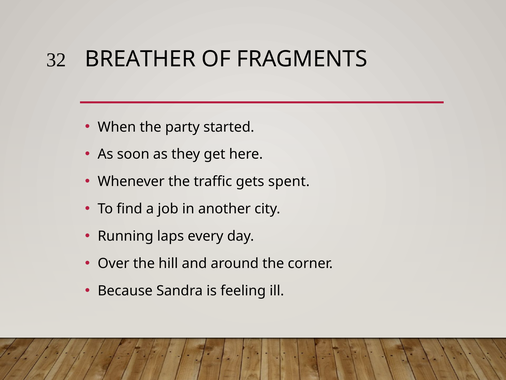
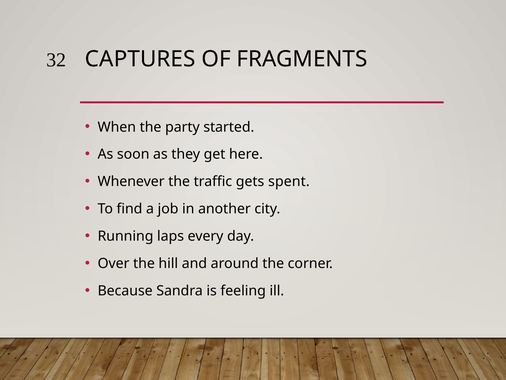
BREATHER: BREATHER -> CAPTURES
